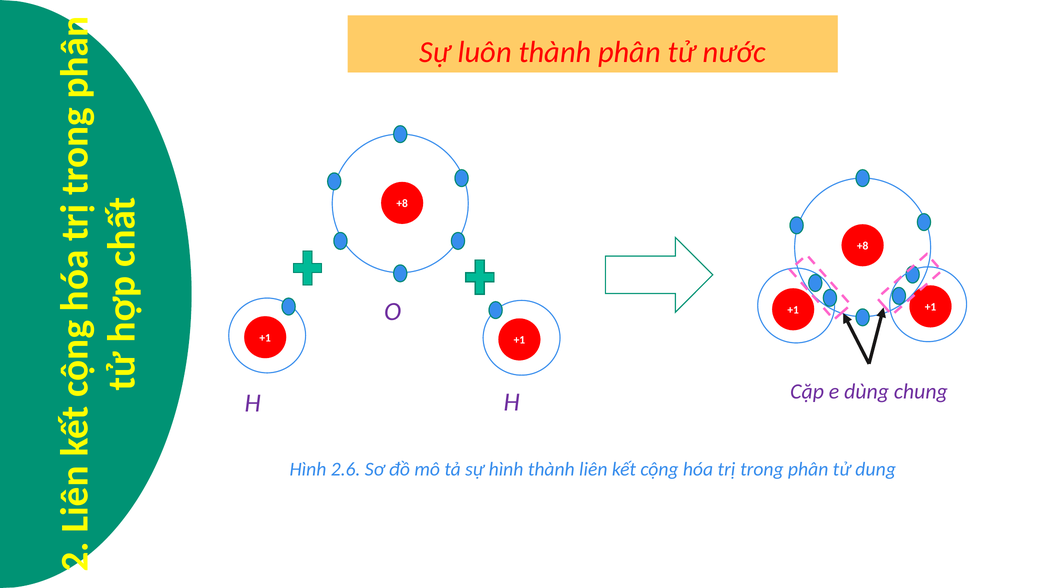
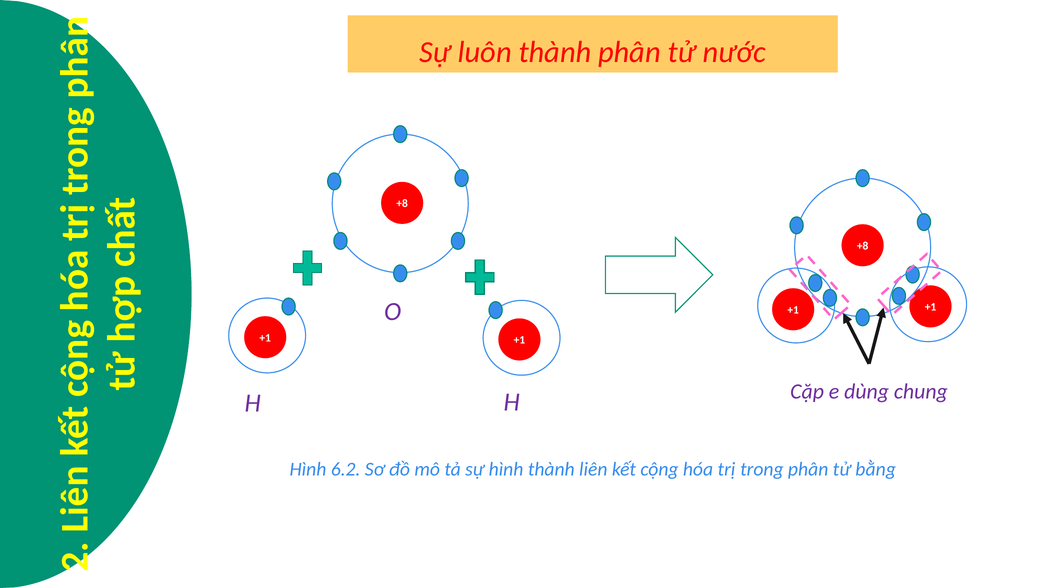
2.6: 2.6 -> 6.2
dung: dung -> bằng
